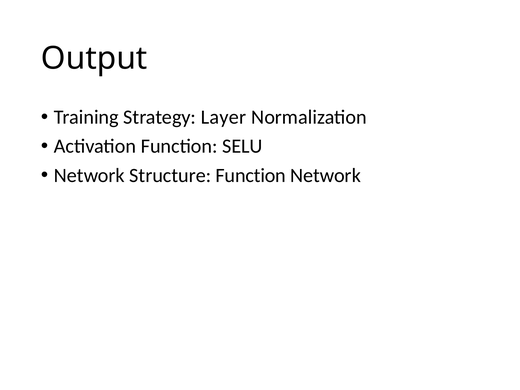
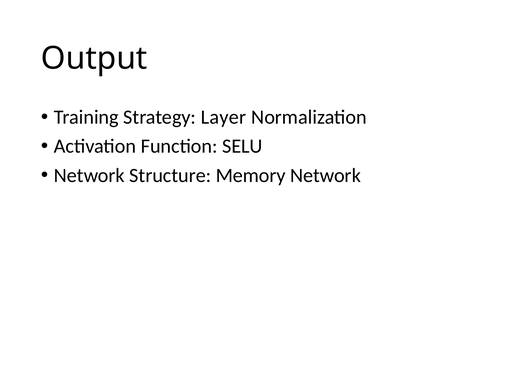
Structure Function: Function -> Memory
